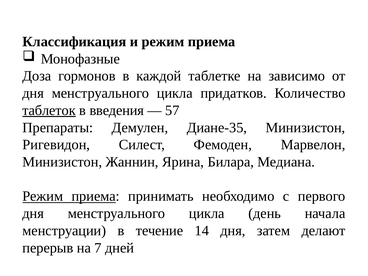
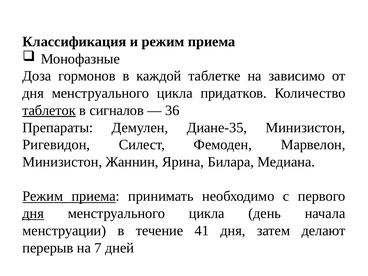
введения: введения -> сигналов
57: 57 -> 36
дня at (33, 213) underline: none -> present
14: 14 -> 41
